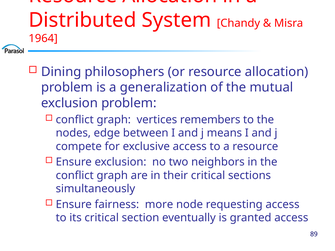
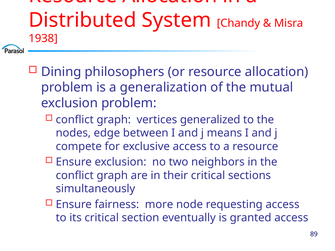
1964: 1964 -> 1938
remembers: remembers -> generalized
